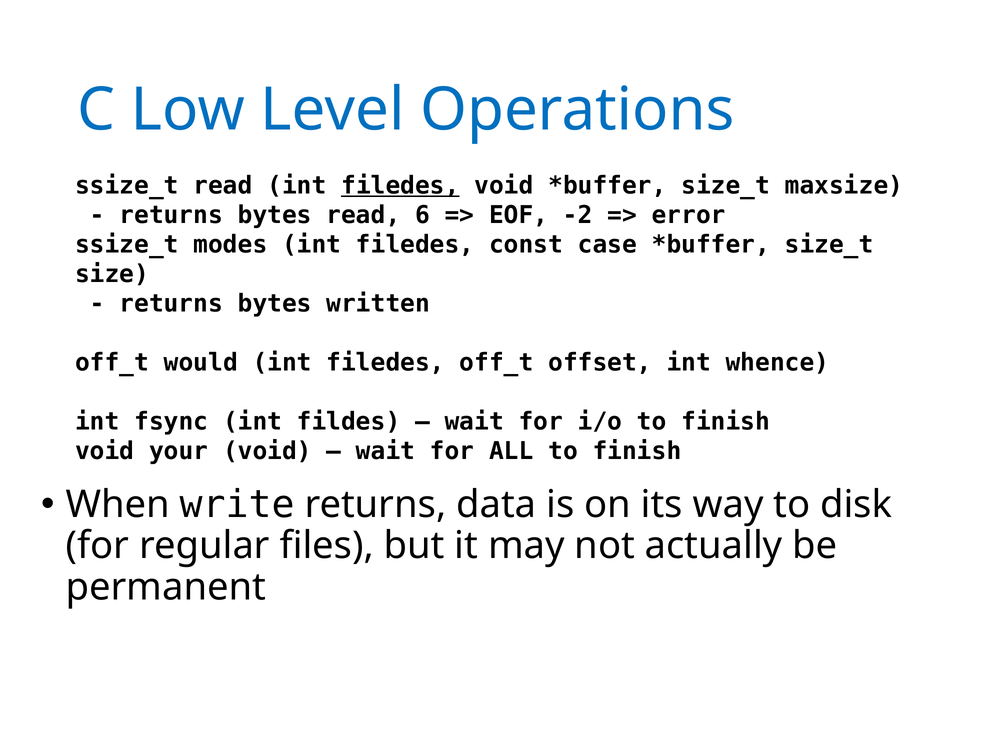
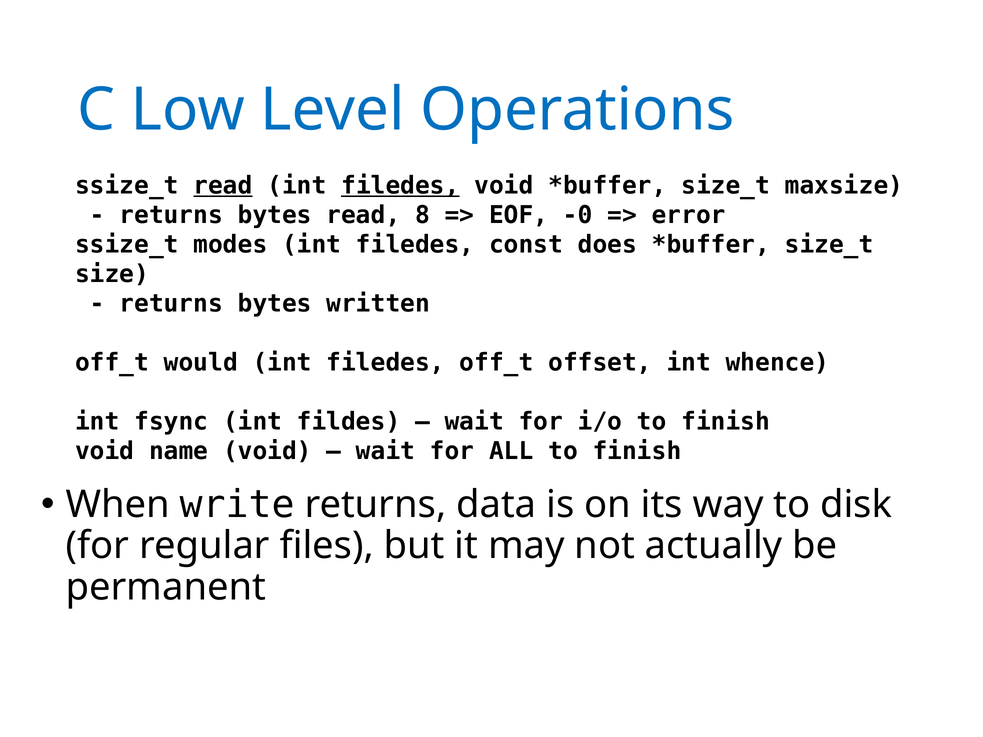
read at (223, 186) underline: none -> present
6: 6 -> 8
-2: -2 -> -0
case: case -> does
your: your -> name
